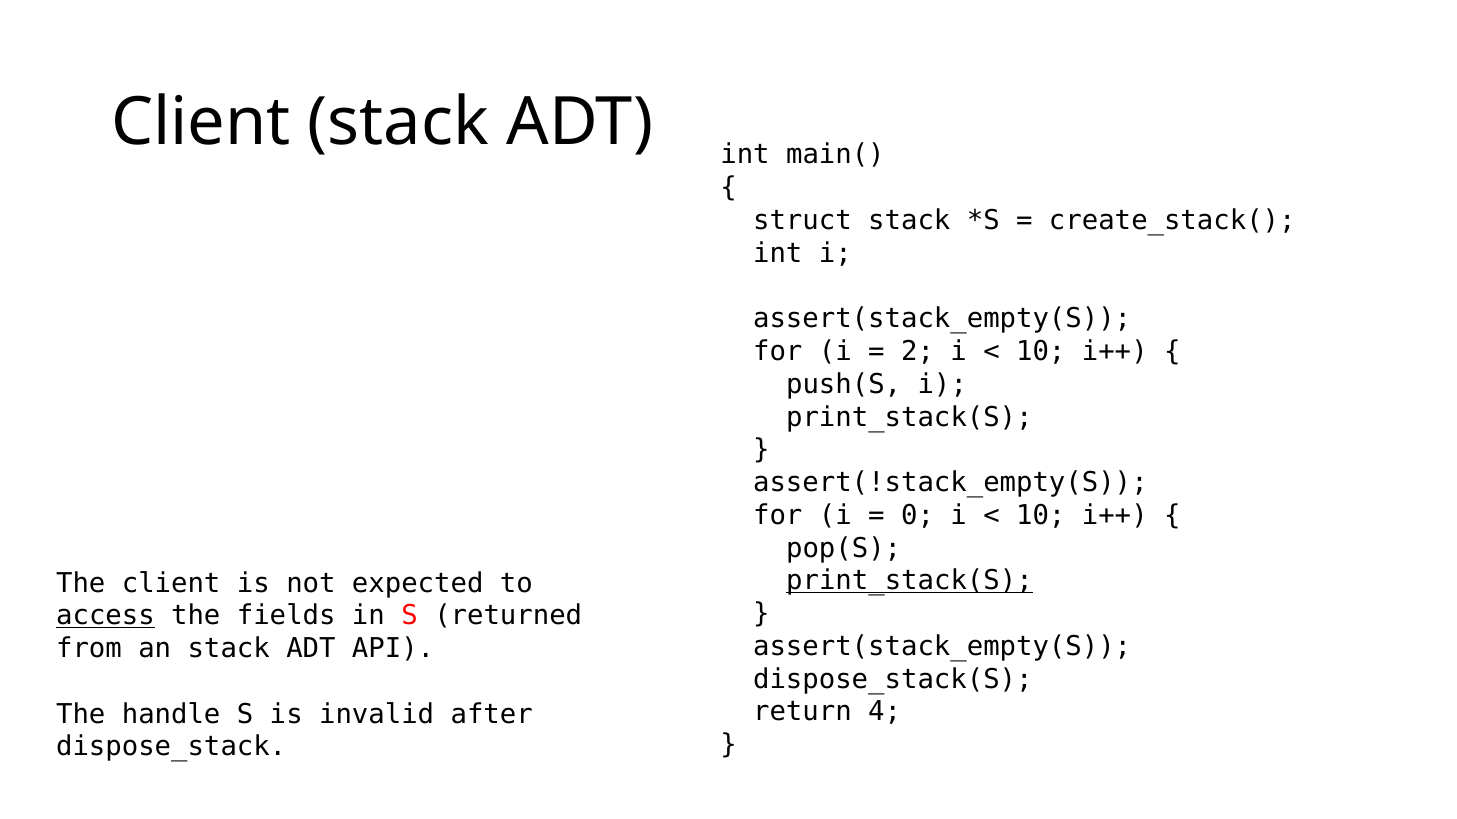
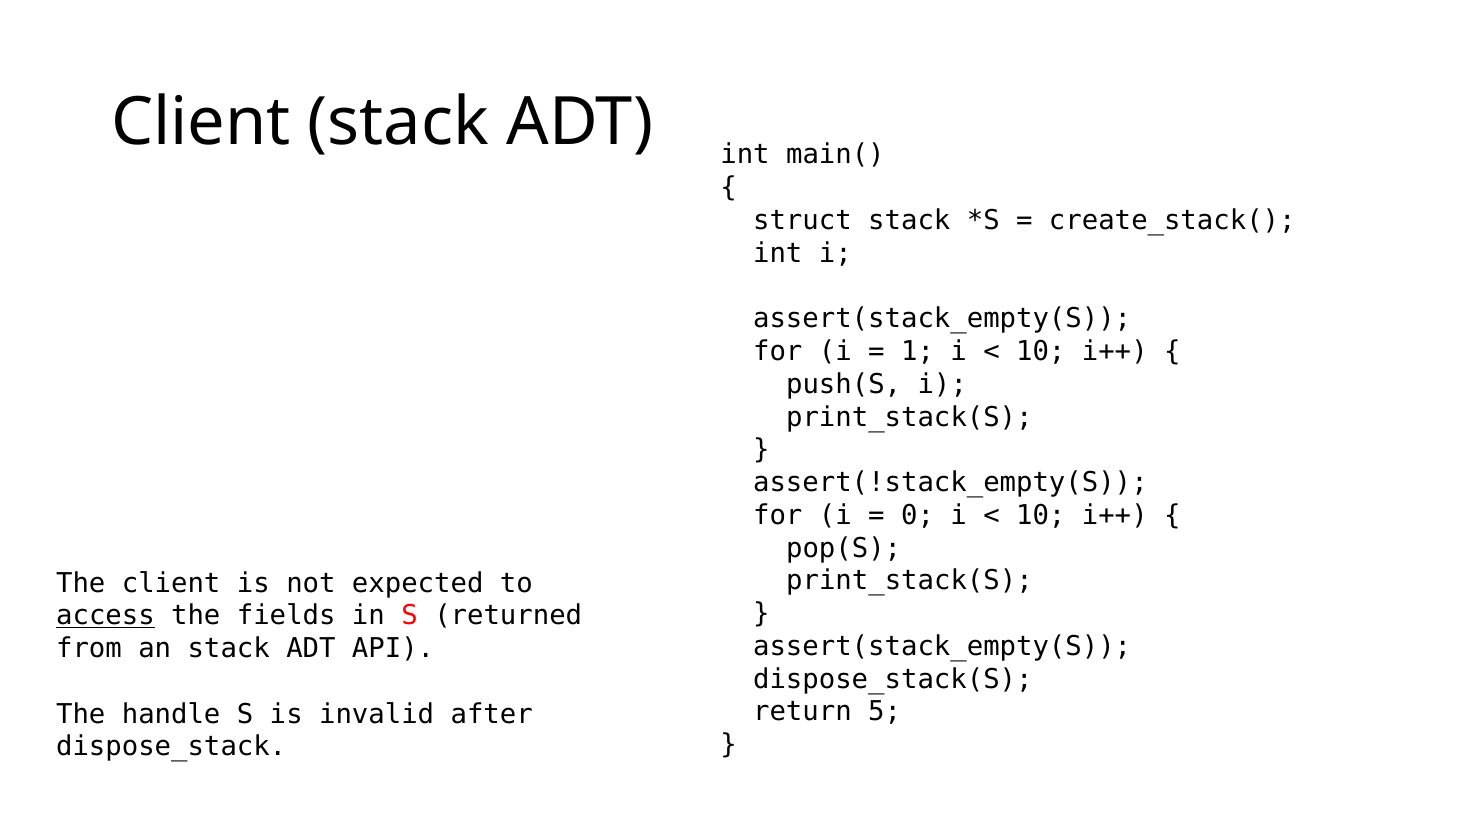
2: 2 -> 1
print_stack(S at (909, 581) underline: present -> none
4: 4 -> 5
